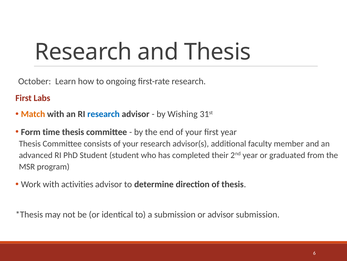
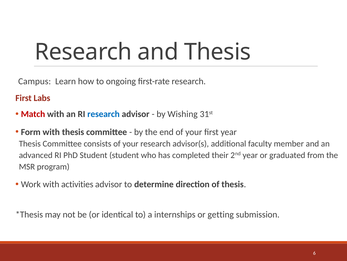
October: October -> Campus
Match colour: orange -> red
Form time: time -> with
a submission: submission -> internships
or advisor: advisor -> getting
